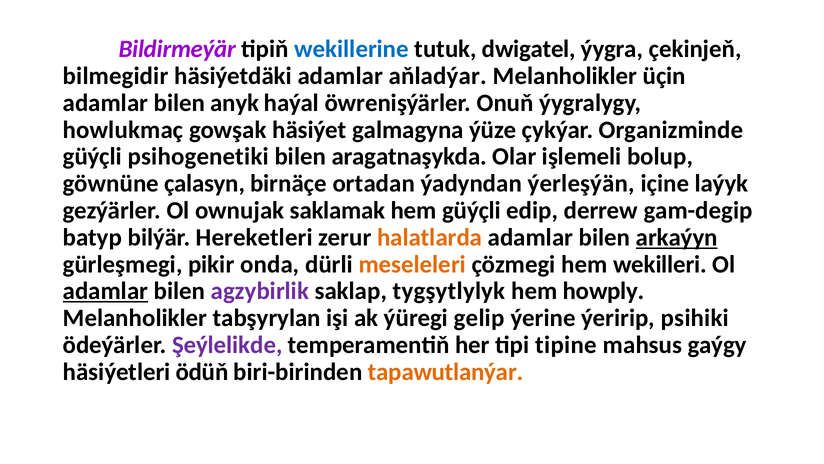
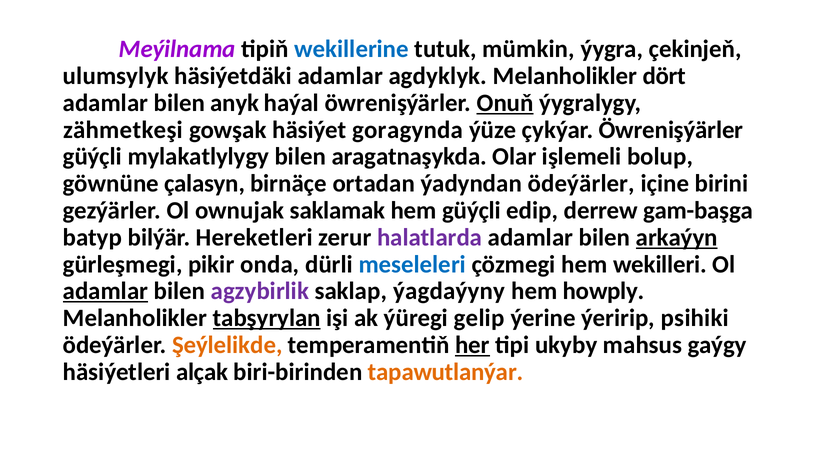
Bildirmeýär: Bildirmeýär -> Meýilnama
dwigatel: dwigatel -> mümkin
bilmegidir: bilmegidir -> ulumsylyk
aňladýar: aňladýar -> agdyklyk
üçin: üçin -> dört
Onuň underline: none -> present
howlukmaç: howlukmaç -> zähmetkeşi
galmagyna: galmagyna -> goragynda
çykýar Organizminde: Organizminde -> Öwrenişýärler
psihogenetiki: psihogenetiki -> mylakatlylygy
ýadyndan ýerleşýän: ýerleşýän -> ödeýärler
laýyk: laýyk -> birini
gam-degip: gam-degip -> gam-başga
halatlarda colour: orange -> purple
meseleleri colour: orange -> blue
tygşytlylyk: tygşytlylyk -> ýagdaýyny
tabşyrylan underline: none -> present
Şeýlelikde colour: purple -> orange
her underline: none -> present
tipine: tipine -> ukyby
ödüň: ödüň -> alçak
